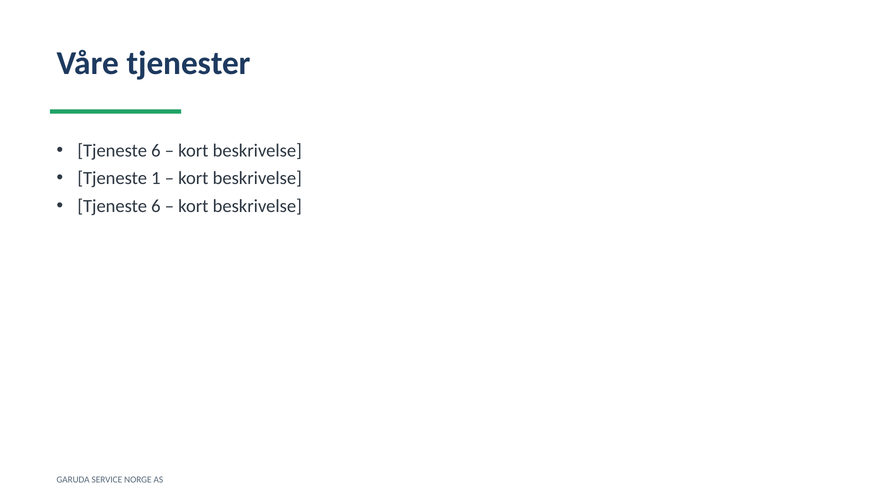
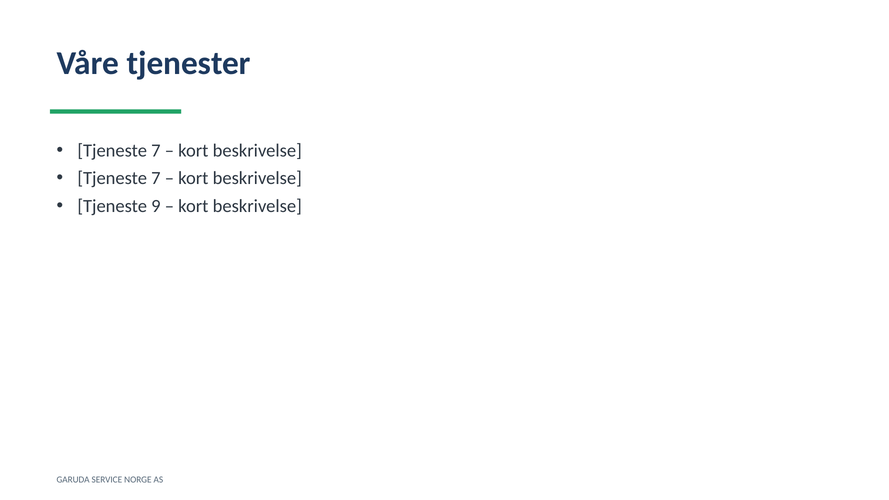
6 at (156, 151): 6 -> 7
1 at (156, 178): 1 -> 7
6 at (156, 206): 6 -> 9
